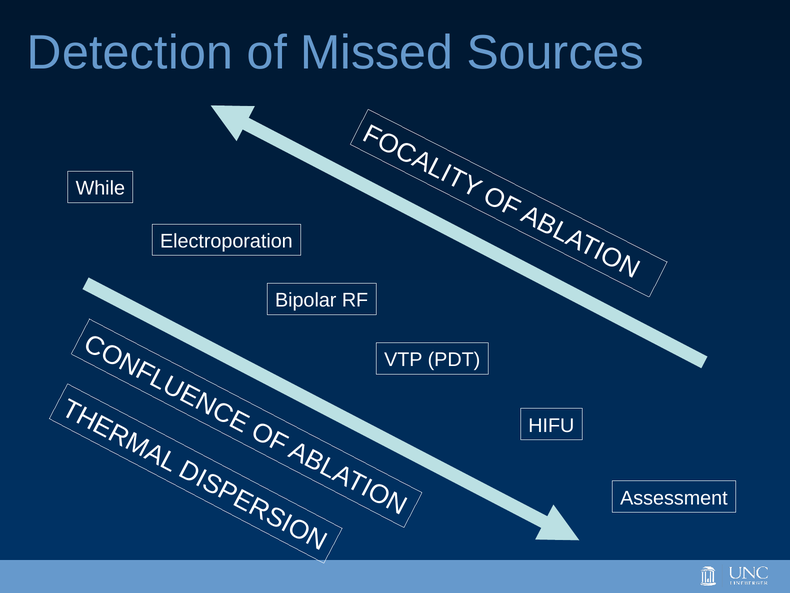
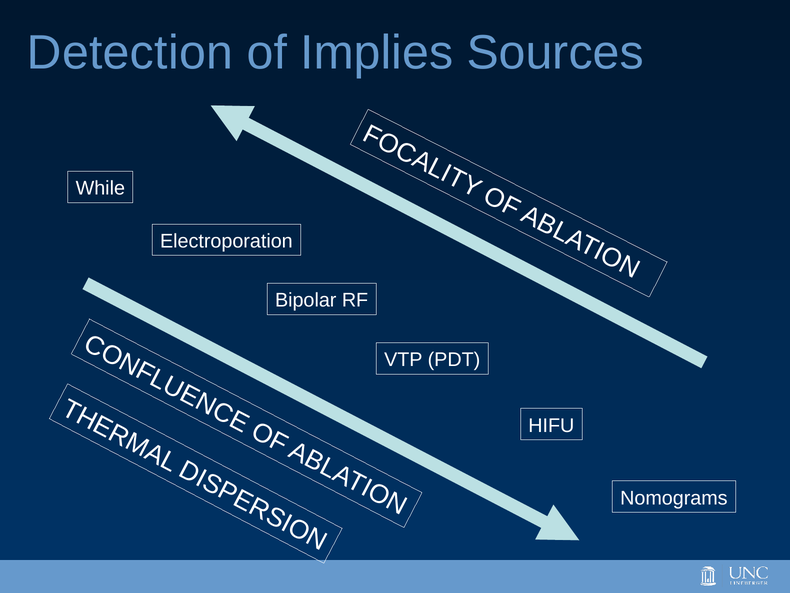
Missed: Missed -> Implies
Assessment: Assessment -> Nomograms
